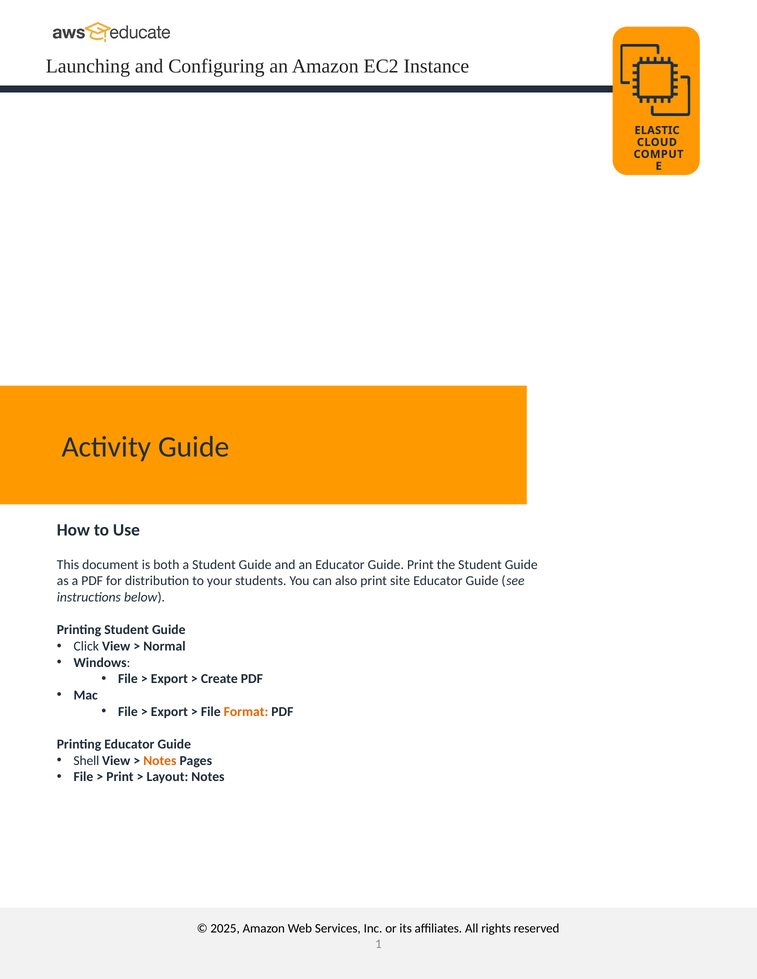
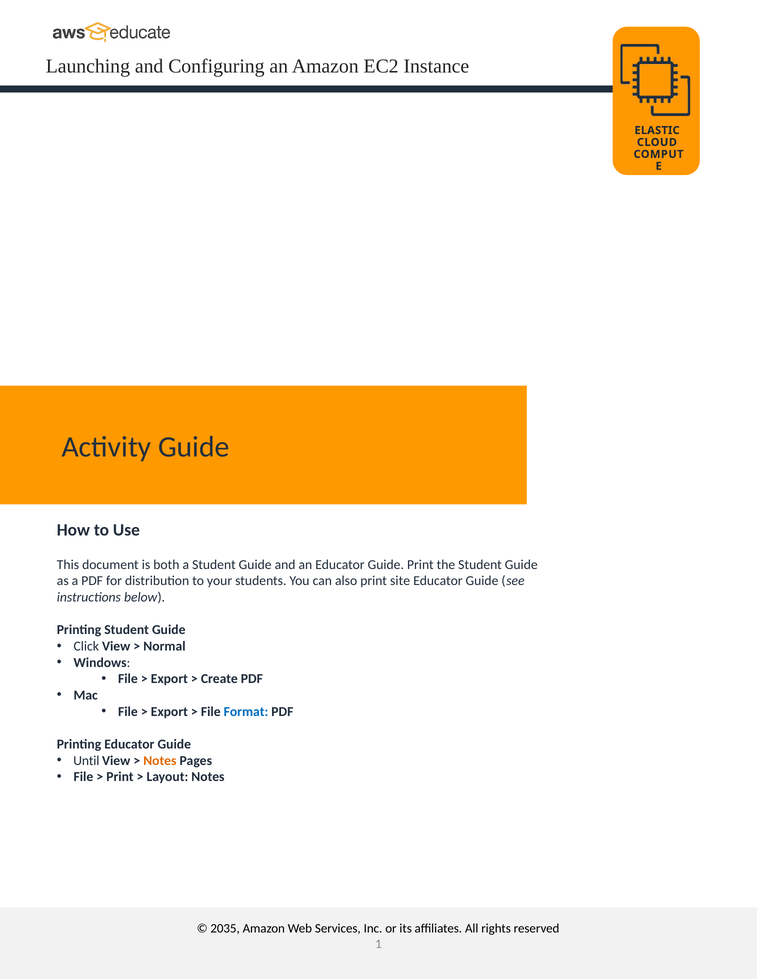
Format colour: orange -> blue
Shell: Shell -> Until
2025: 2025 -> 2035
